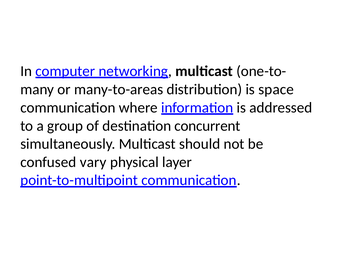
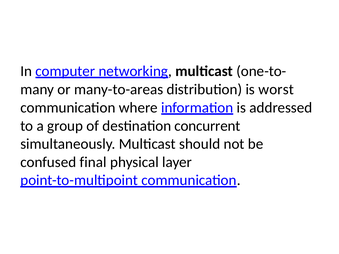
space: space -> worst
vary: vary -> final
